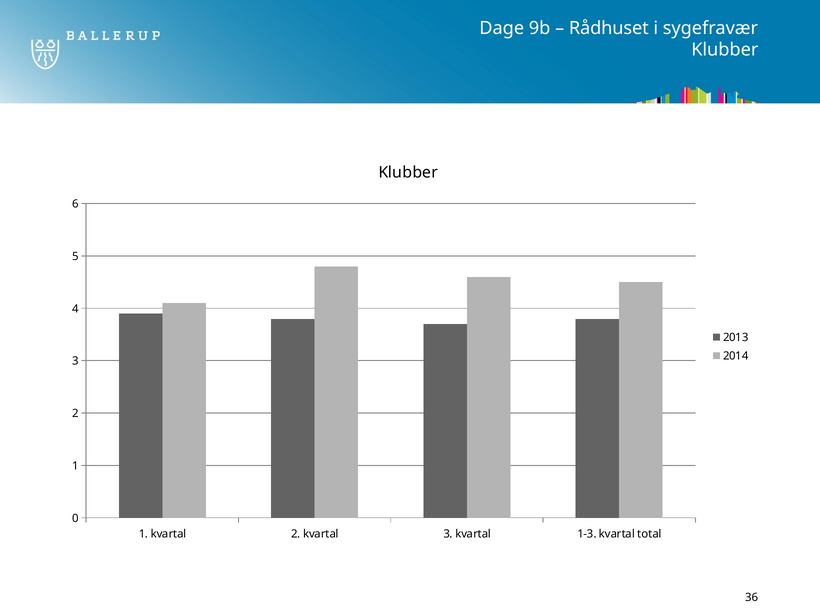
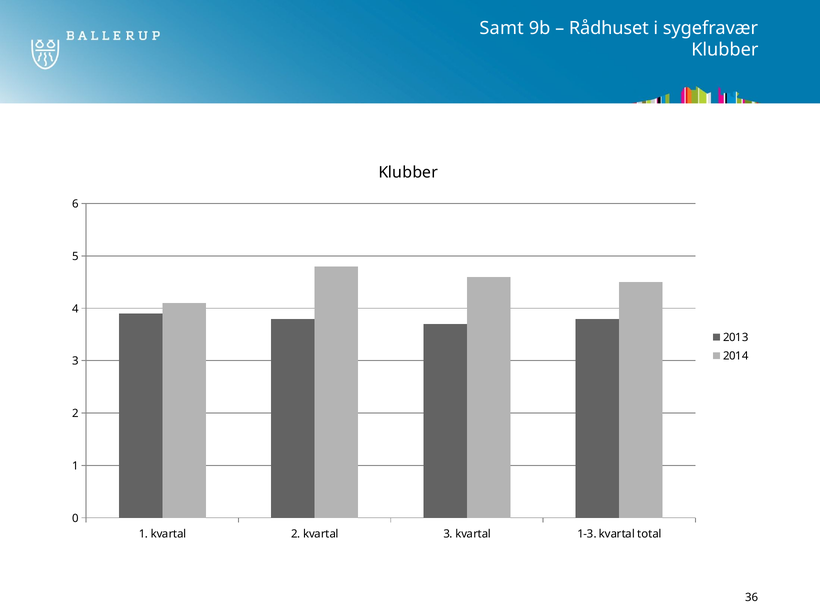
Dage: Dage -> Samt
